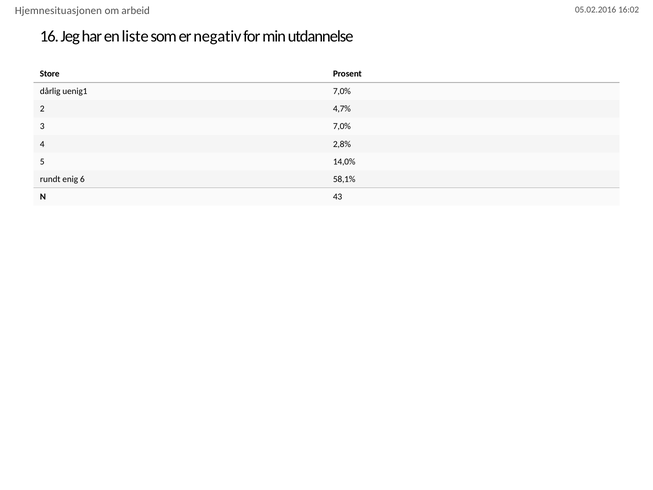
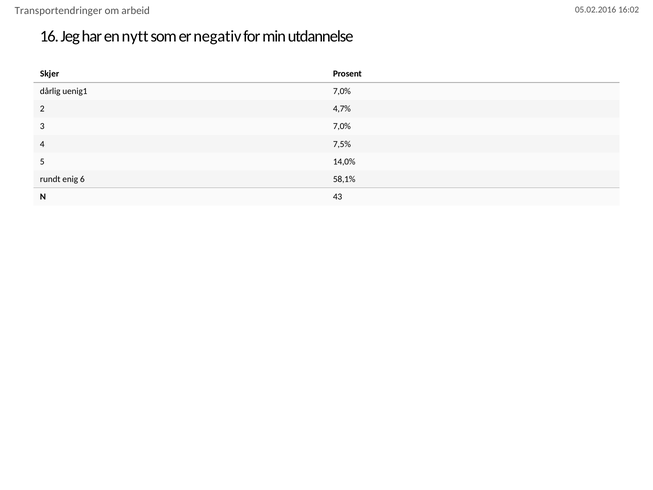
Hjemnesituasjonen: Hjemnesituasjonen -> Transportendringer
liste: liste -> nytt
Store: Store -> Skjer
2,8%: 2,8% -> 7,5%
